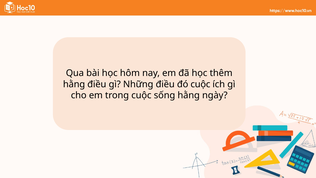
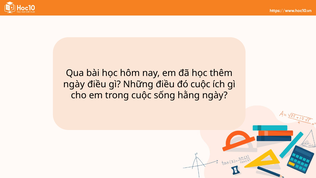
hằng at (74, 84): hằng -> ngày
